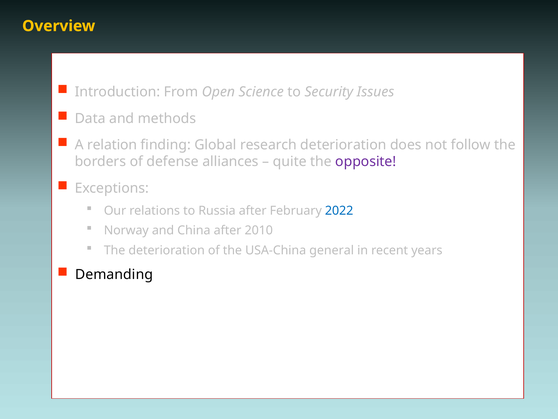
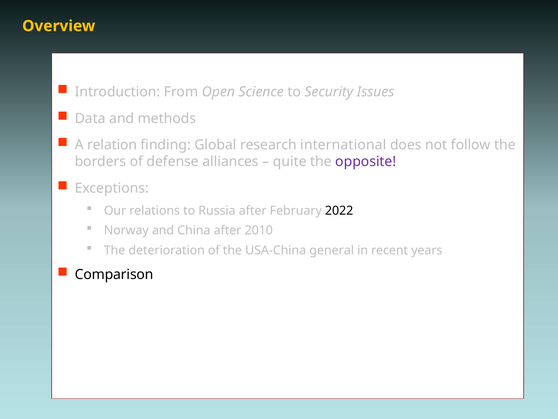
research deterioration: deterioration -> international
2022 colour: blue -> black
Demanding: Demanding -> Comparison
